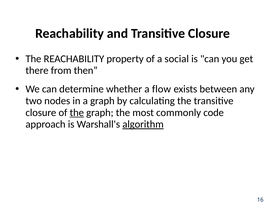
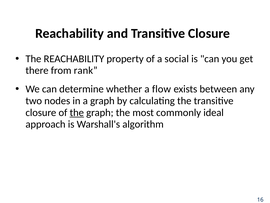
then: then -> rank
code: code -> ideal
algorithm underline: present -> none
